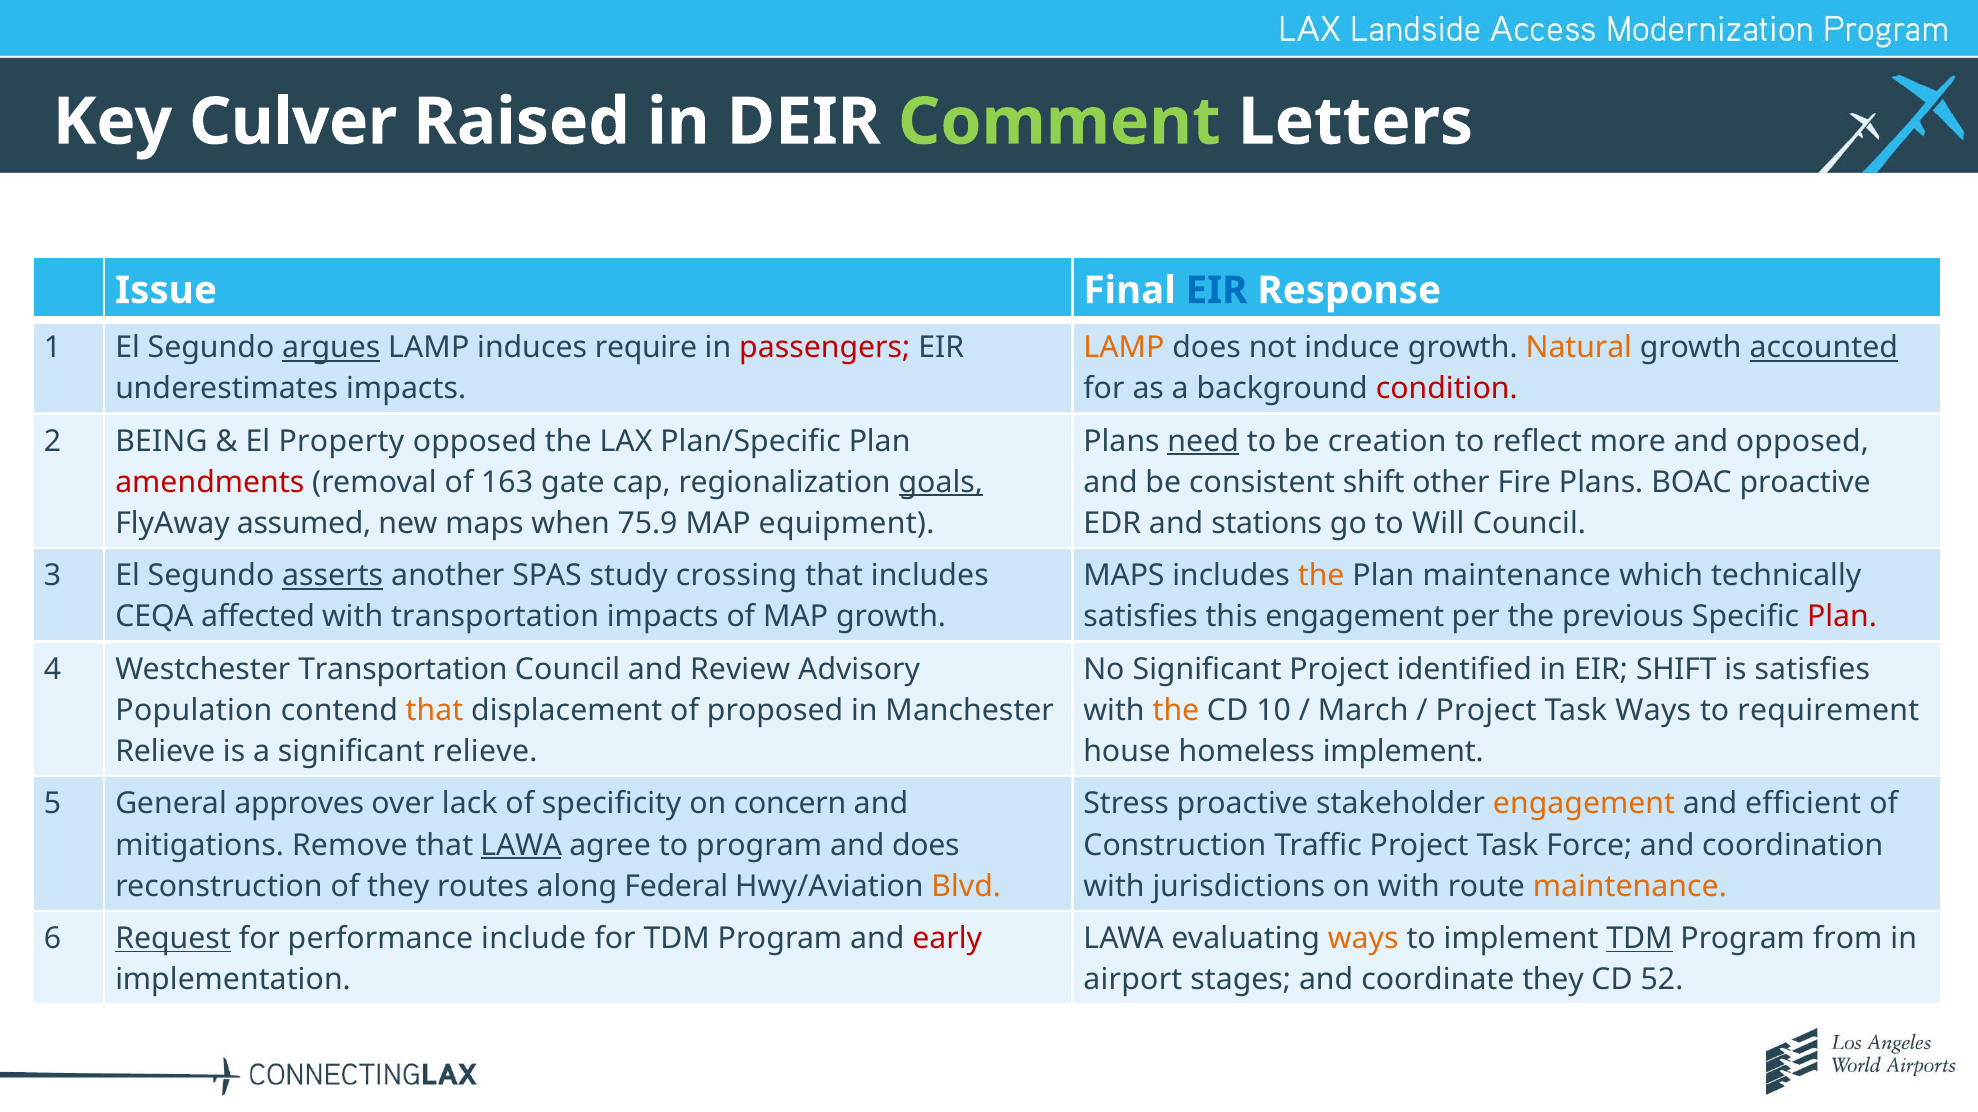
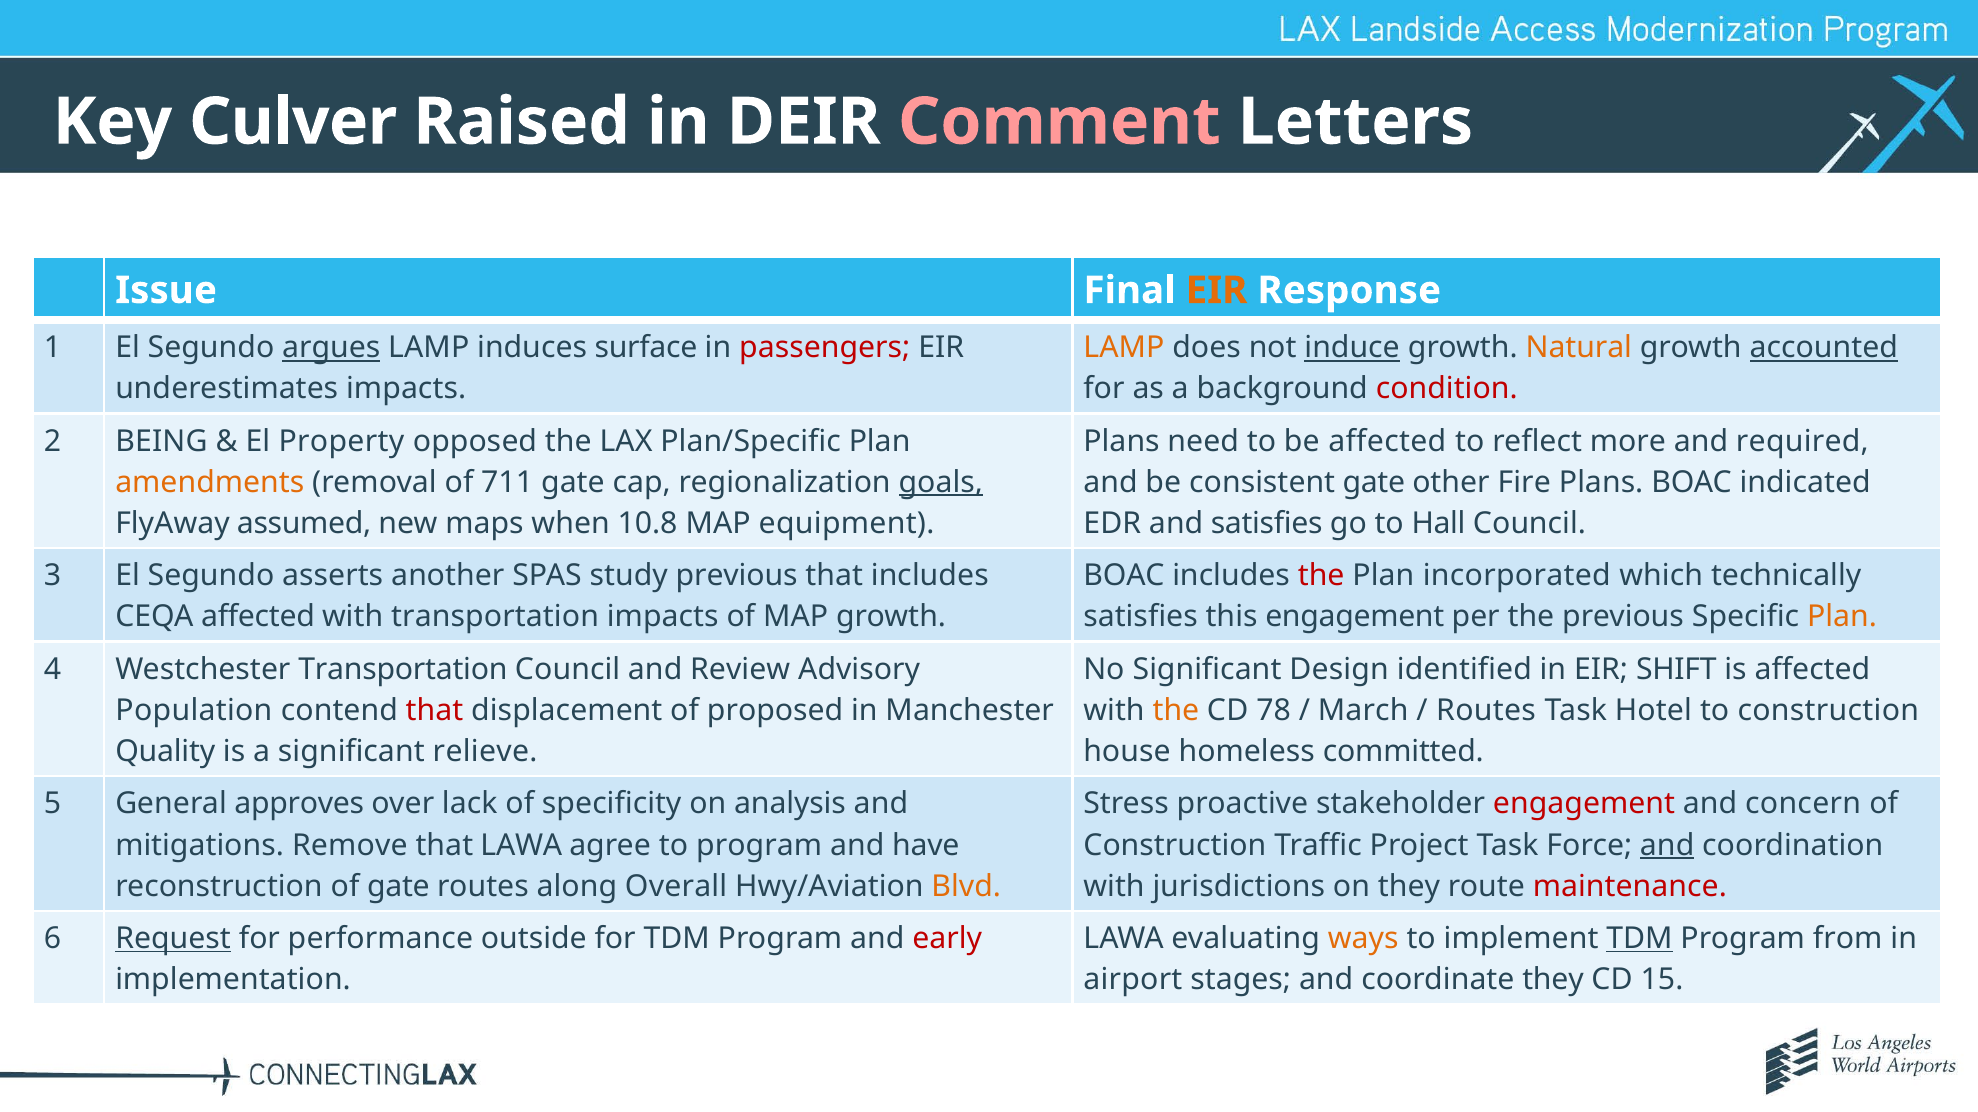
Comment colour: light green -> pink
EIR at (1216, 291) colour: blue -> orange
require: require -> surface
induce underline: none -> present
need underline: present -> none
be creation: creation -> affected
and opposed: opposed -> required
amendments colour: red -> orange
163: 163 -> 711
consistent shift: shift -> gate
BOAC proactive: proactive -> indicated
75.9: 75.9 -> 10.8
and stations: stations -> satisfies
Will: Will -> Hall
asserts underline: present -> none
study crossing: crossing -> previous
MAPS at (1124, 576): MAPS -> BOAC
the at (1321, 576) colour: orange -> red
Plan maintenance: maintenance -> incorporated
Plan at (1842, 617) colour: red -> orange
Significant Project: Project -> Design
is satisfies: satisfies -> affected
that at (434, 711) colour: orange -> red
10: 10 -> 78
Project at (1486, 711): Project -> Routes
Task Ways: Ways -> Hotel
to requirement: requirement -> construction
Relieve at (165, 752): Relieve -> Quality
homeless implement: implement -> committed
concern: concern -> analysis
engagement at (1584, 804) colour: orange -> red
efficient: efficient -> concern
LAWA at (521, 846) underline: present -> none
and does: does -> have
and at (1667, 846) underline: none -> present
of they: they -> gate
Federal: Federal -> Overall
on with: with -> they
maintenance at (1630, 887) colour: orange -> red
include: include -> outside
52: 52 -> 15
